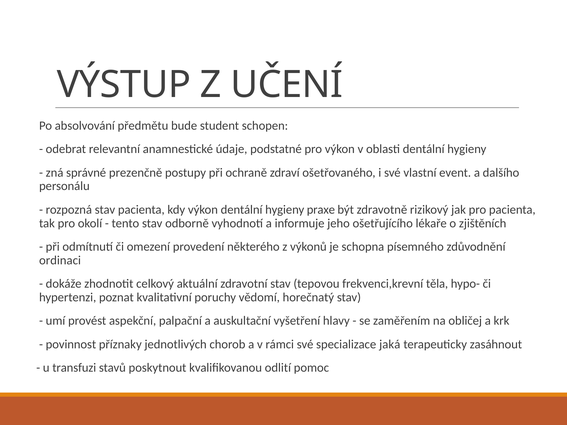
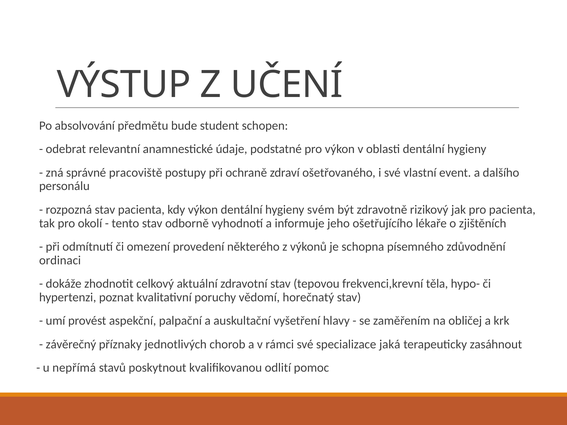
prezenčně: prezenčně -> pracoviště
praxe: praxe -> svém
povinnost: povinnost -> závěrečný
transfuzi: transfuzi -> nepřímá
